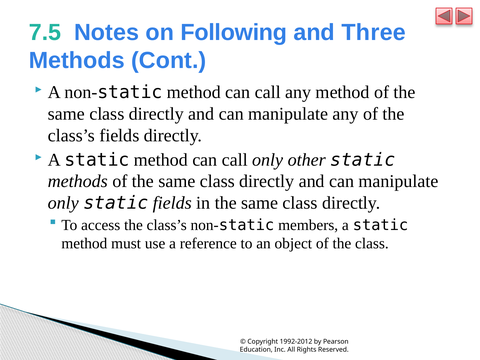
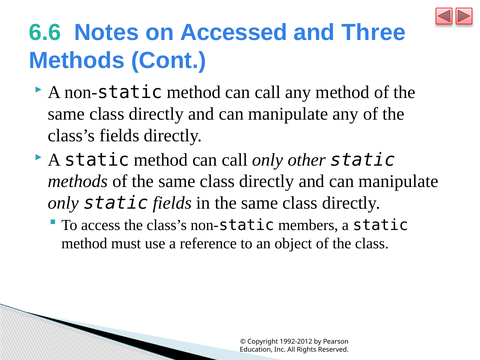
7.5: 7.5 -> 6.6
Following: Following -> Accessed
